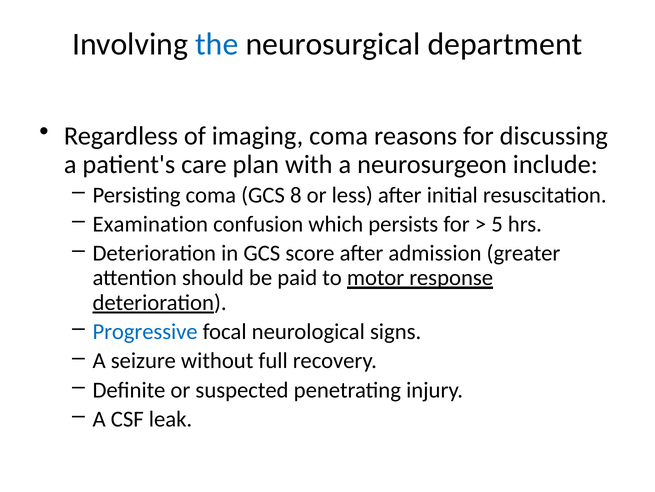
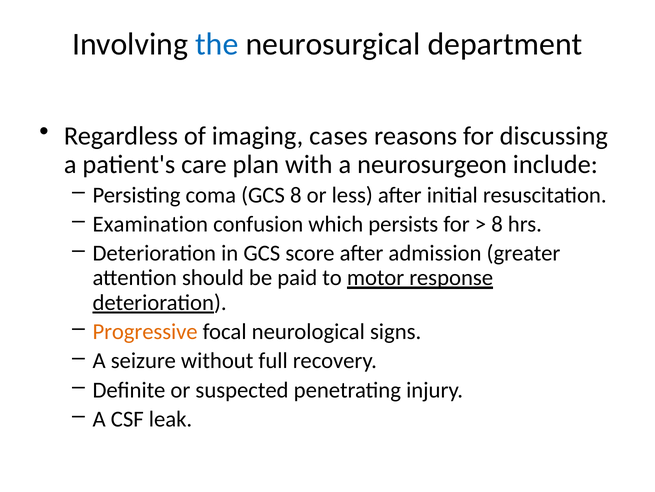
imaging coma: coma -> cases
5 at (497, 224): 5 -> 8
Progressive colour: blue -> orange
